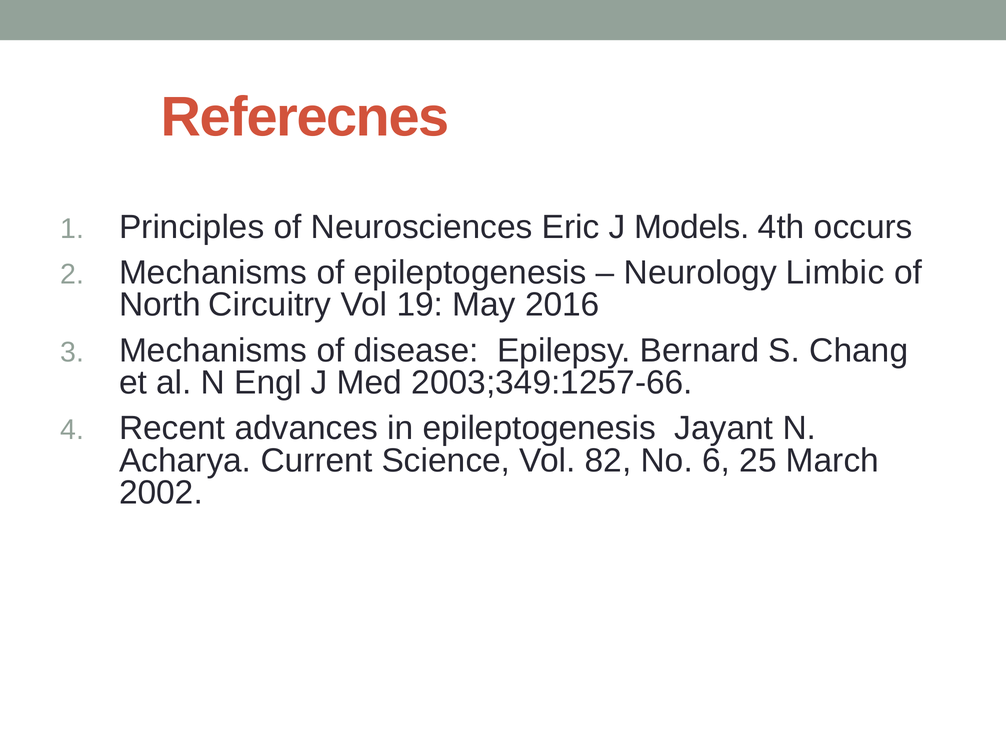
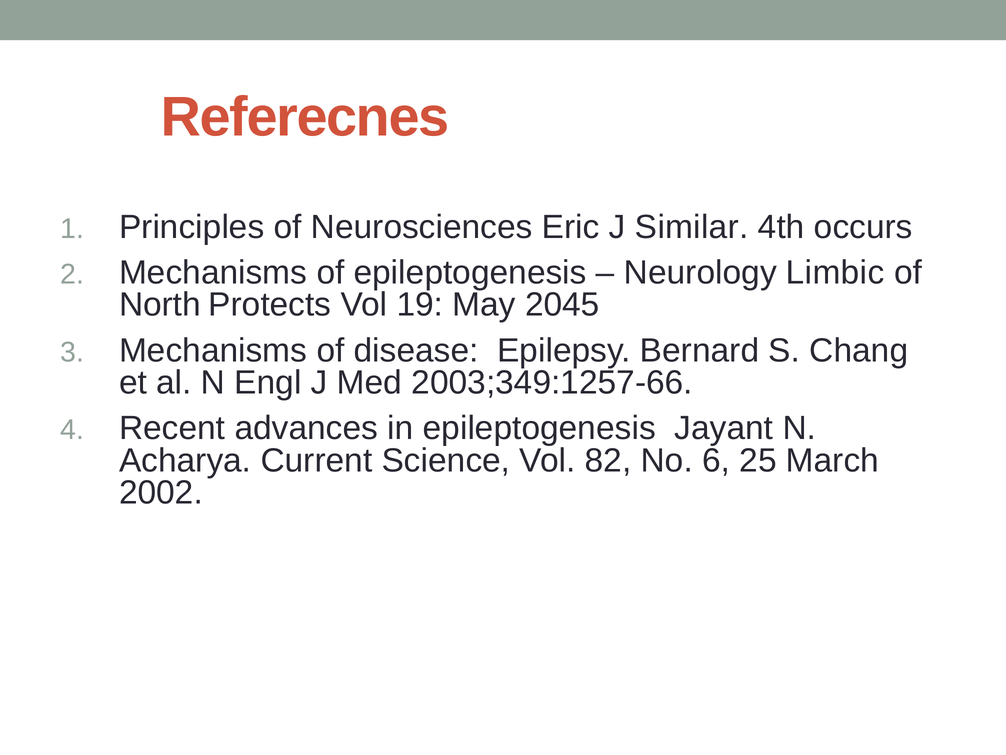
Models: Models -> Similar
Circuitry: Circuitry -> Protects
2016: 2016 -> 2045
